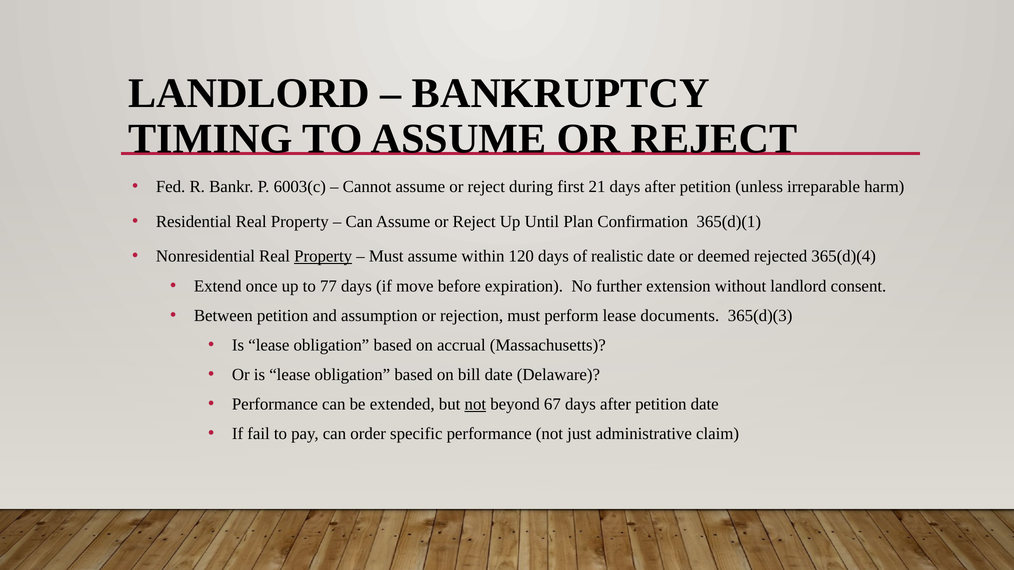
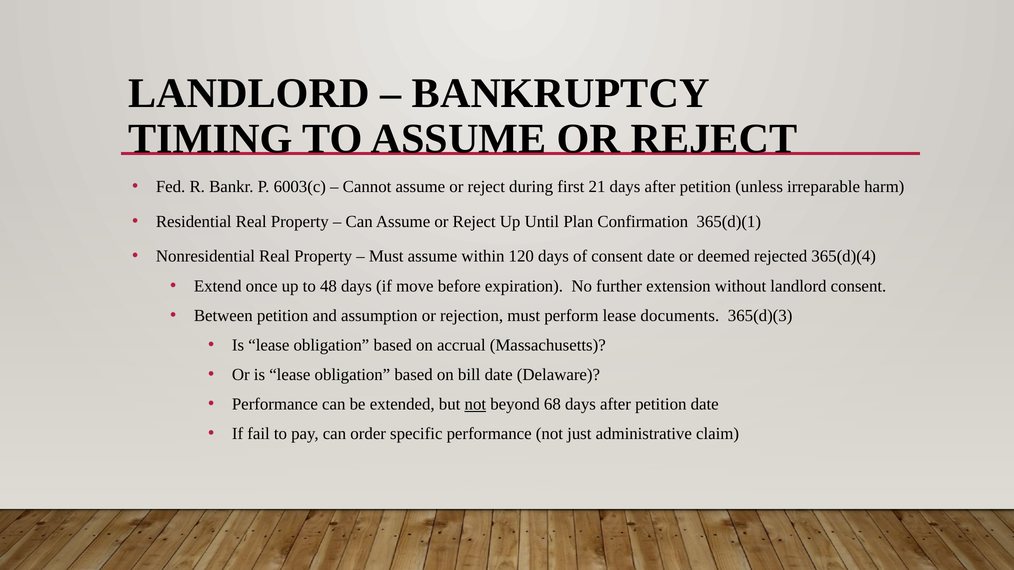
Property at (323, 257) underline: present -> none
of realistic: realistic -> consent
77: 77 -> 48
67: 67 -> 68
